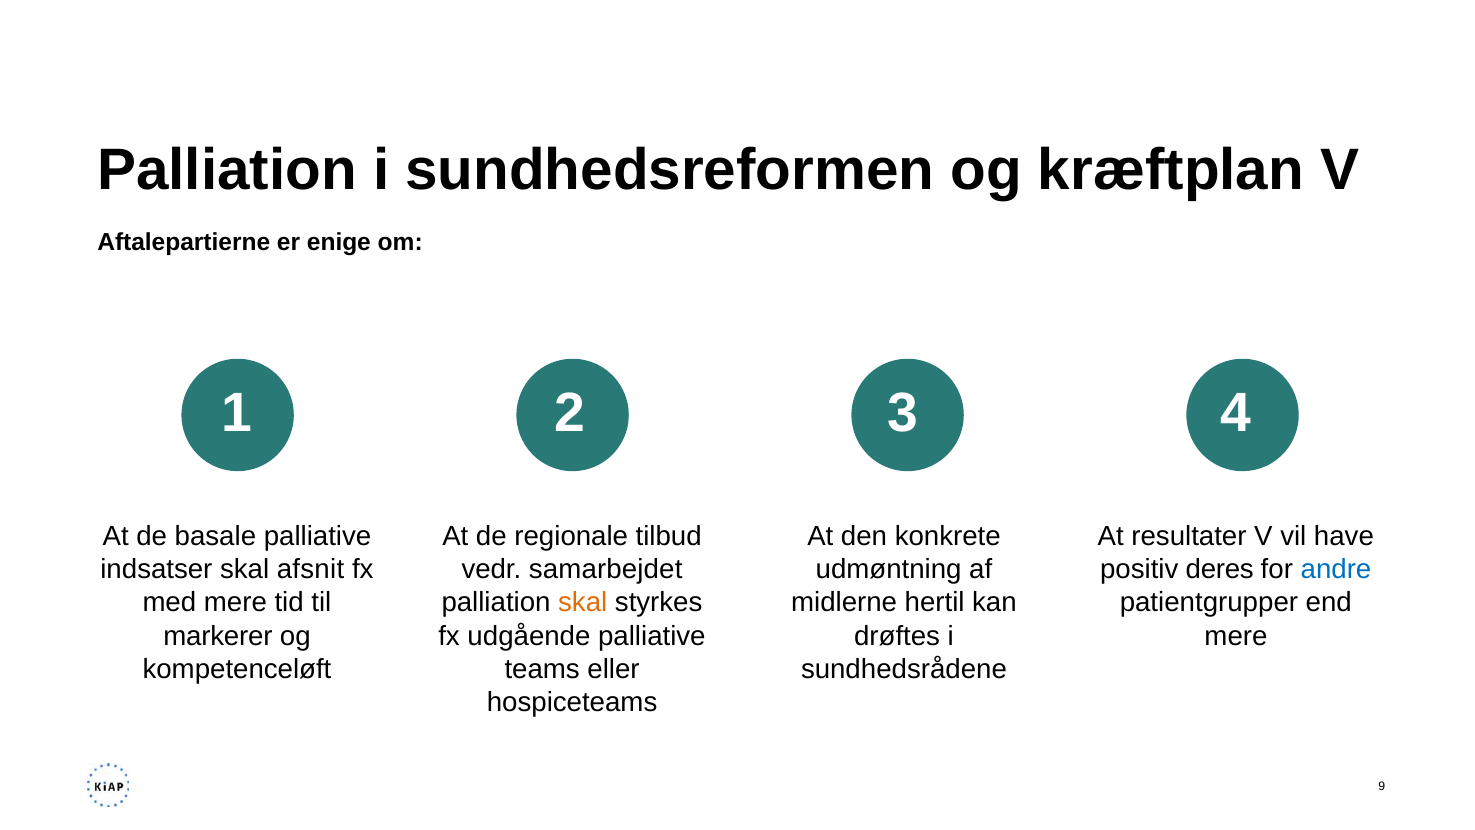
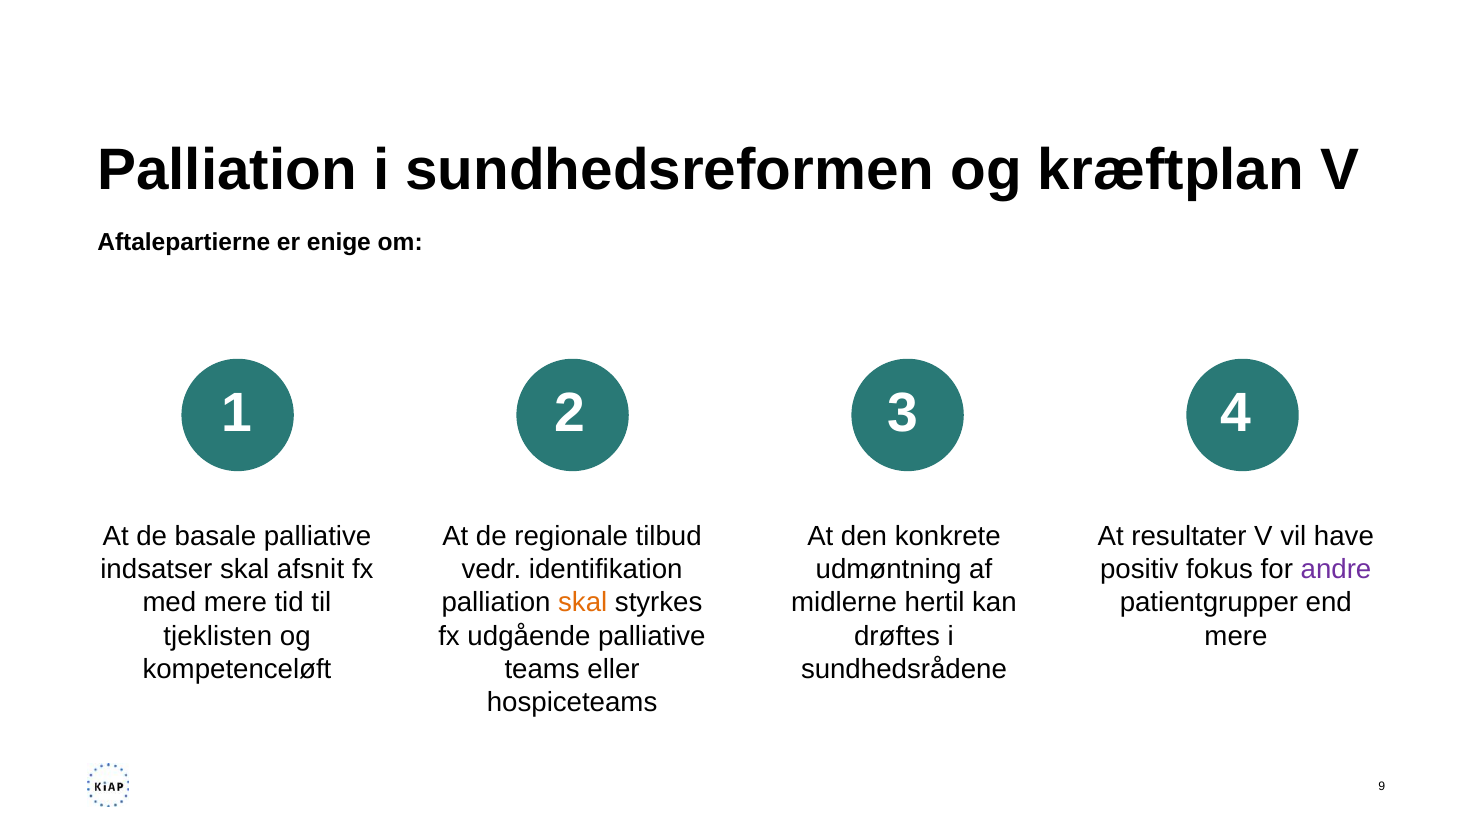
samarbejdet: samarbejdet -> identifikation
deres: deres -> fokus
andre colour: blue -> purple
markerer: markerer -> tjeklisten
